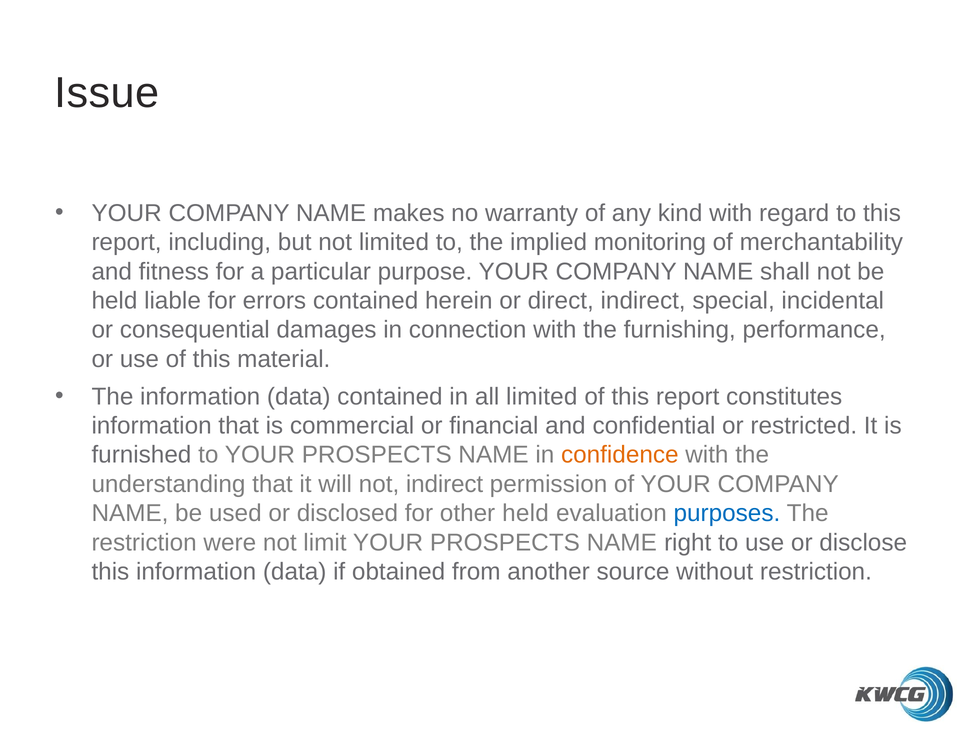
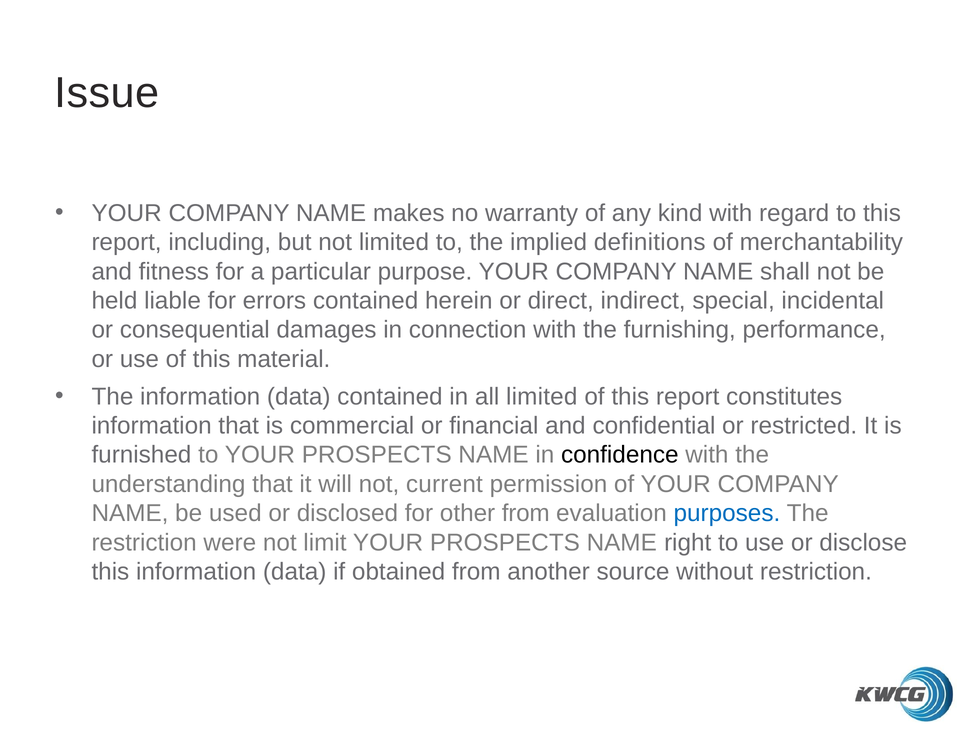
monitoring: monitoring -> definitions
confidence colour: orange -> black
not indirect: indirect -> current
other held: held -> from
